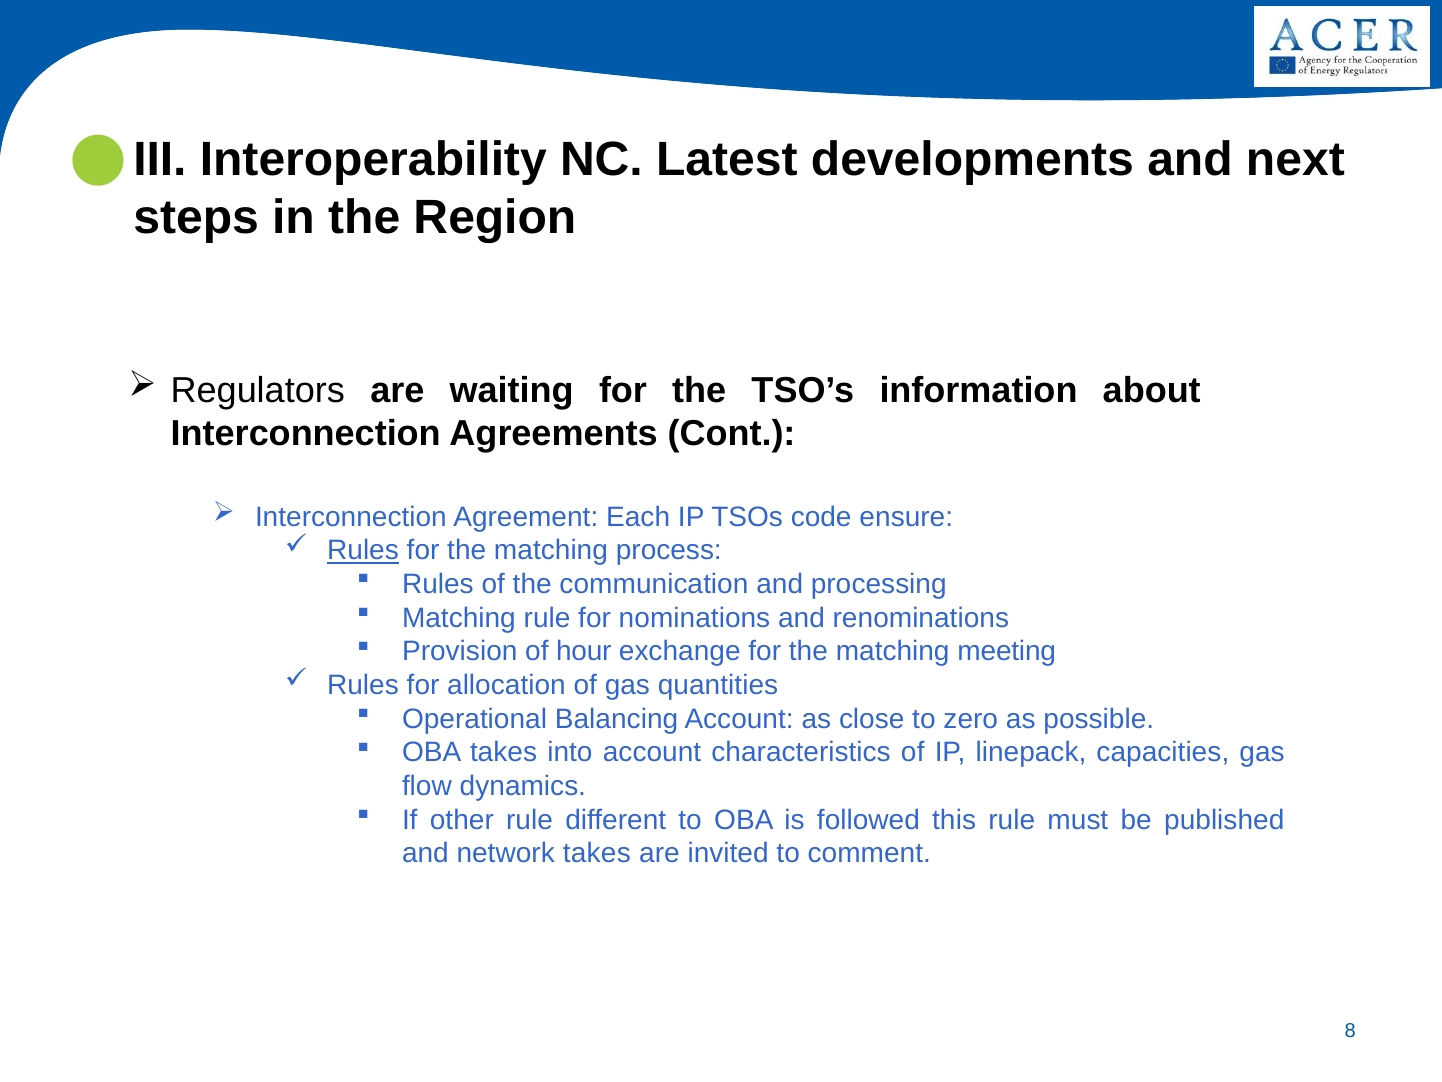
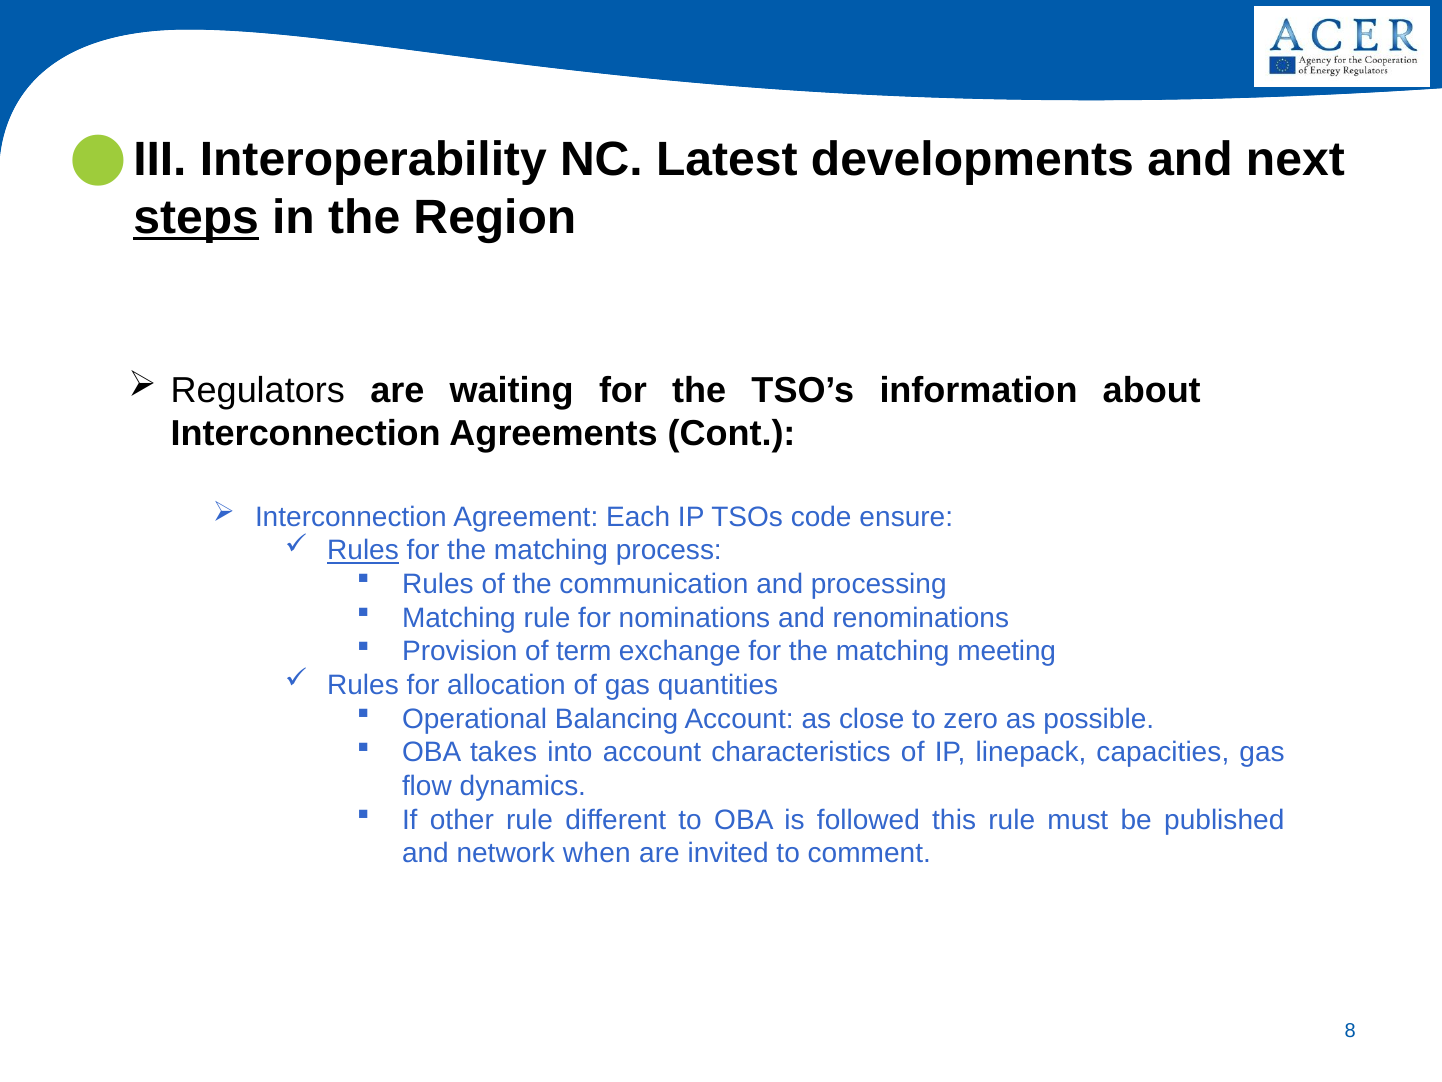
steps underline: none -> present
hour: hour -> term
network takes: takes -> when
